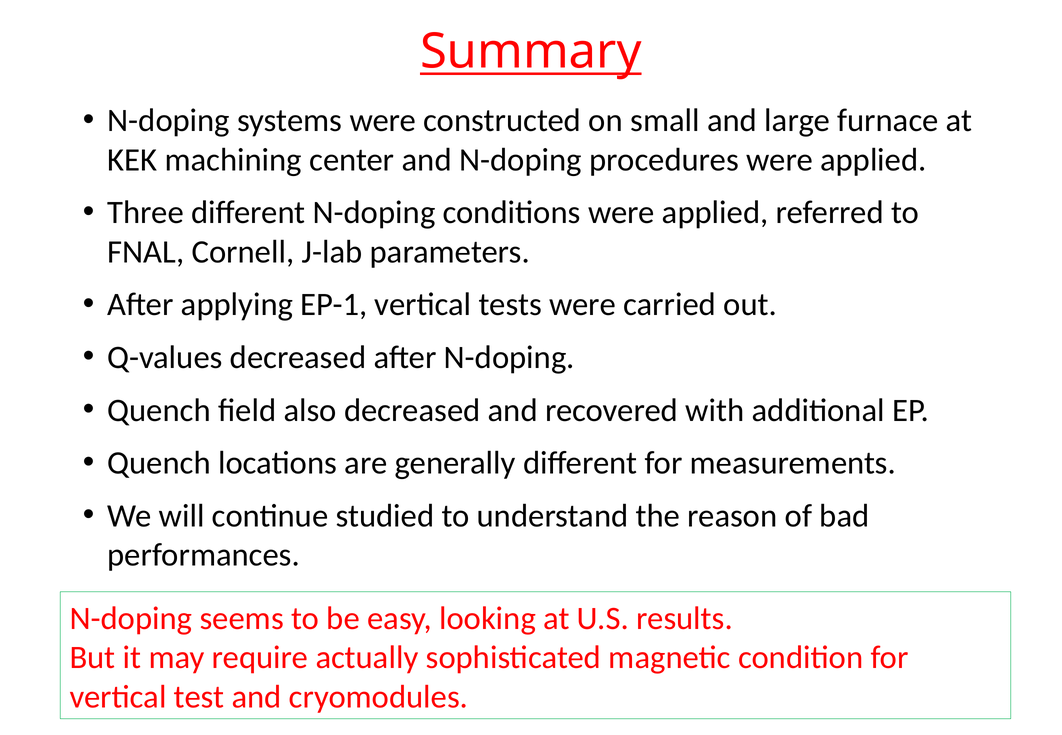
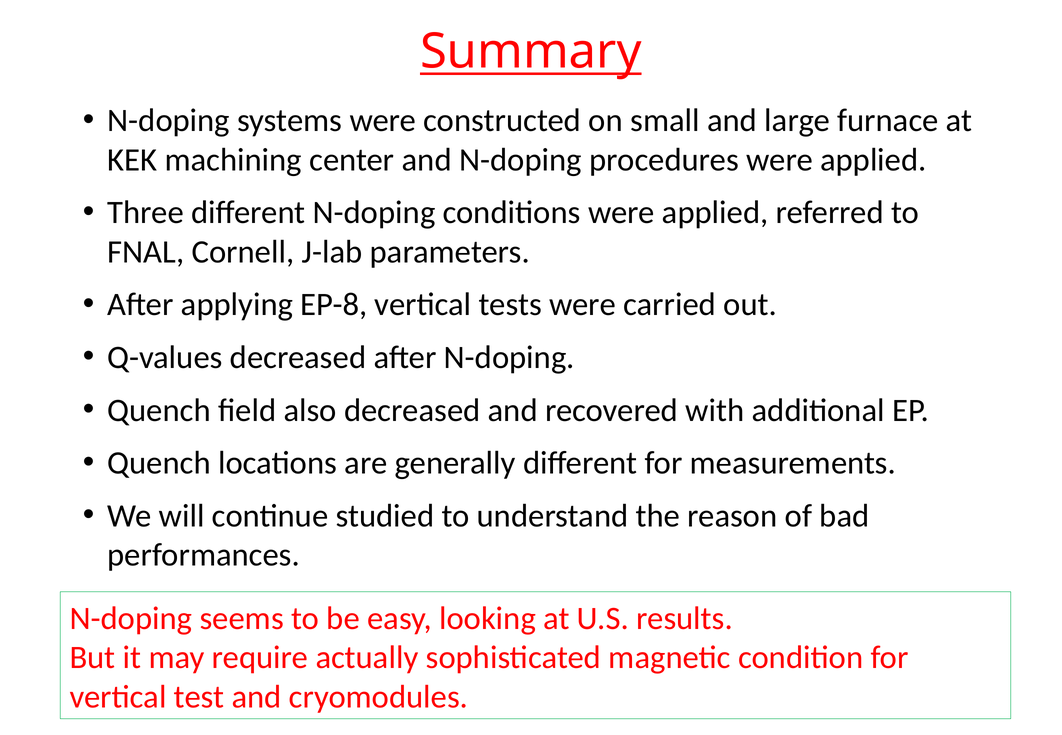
EP-1: EP-1 -> EP-8
